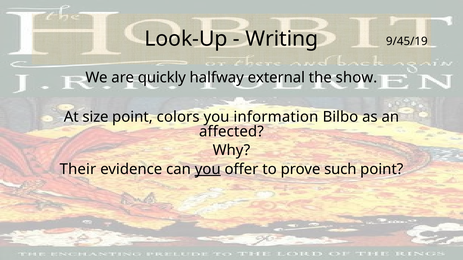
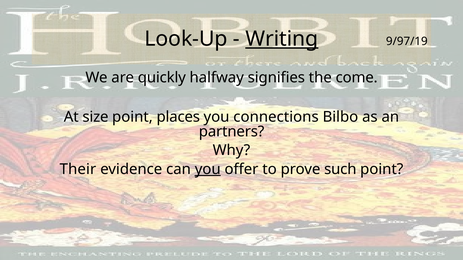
Writing underline: none -> present
9/45/19: 9/45/19 -> 9/97/19
external: external -> signifies
show: show -> come
colors: colors -> places
information: information -> connections
affected: affected -> partners
